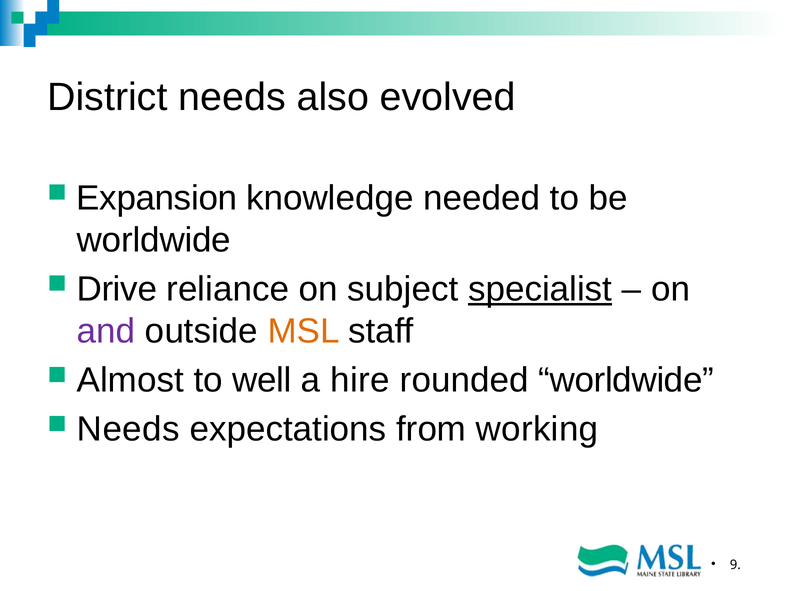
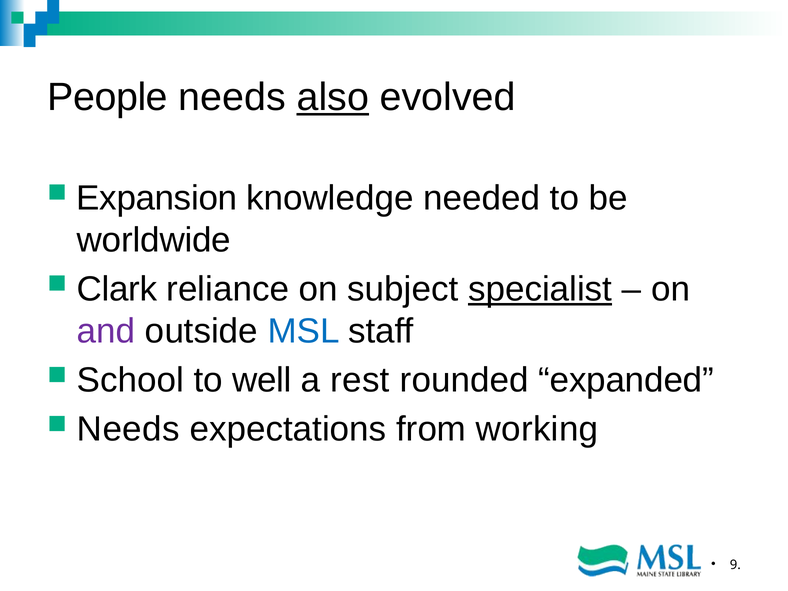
District: District -> People
also underline: none -> present
Drive: Drive -> Clark
MSL colour: orange -> blue
Almost: Almost -> School
hire: hire -> rest
rounded worldwide: worldwide -> expanded
